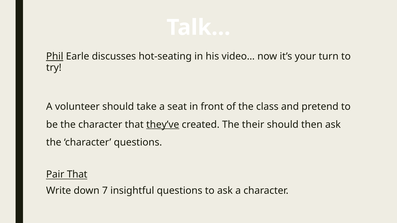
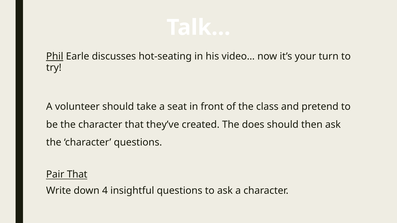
they’ve underline: present -> none
their: their -> does
7: 7 -> 4
